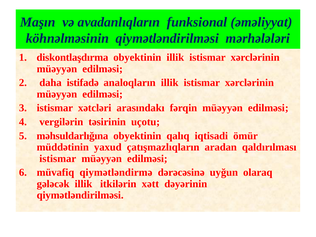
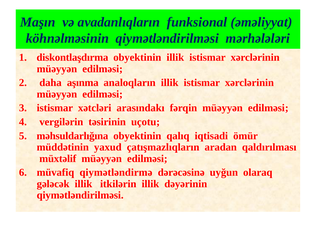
istifadə: istifadə -> aşınma
istismar at (58, 159): istismar -> müxtəlif
itkilərin xətt: xətt -> illik
